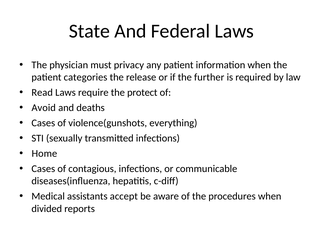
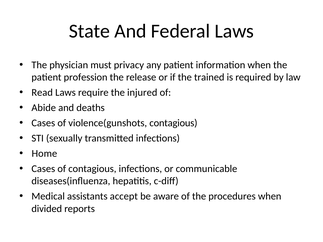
categories: categories -> profession
further: further -> trained
protect: protect -> injured
Avoid: Avoid -> Abide
violence(gunshots everything: everything -> contagious
